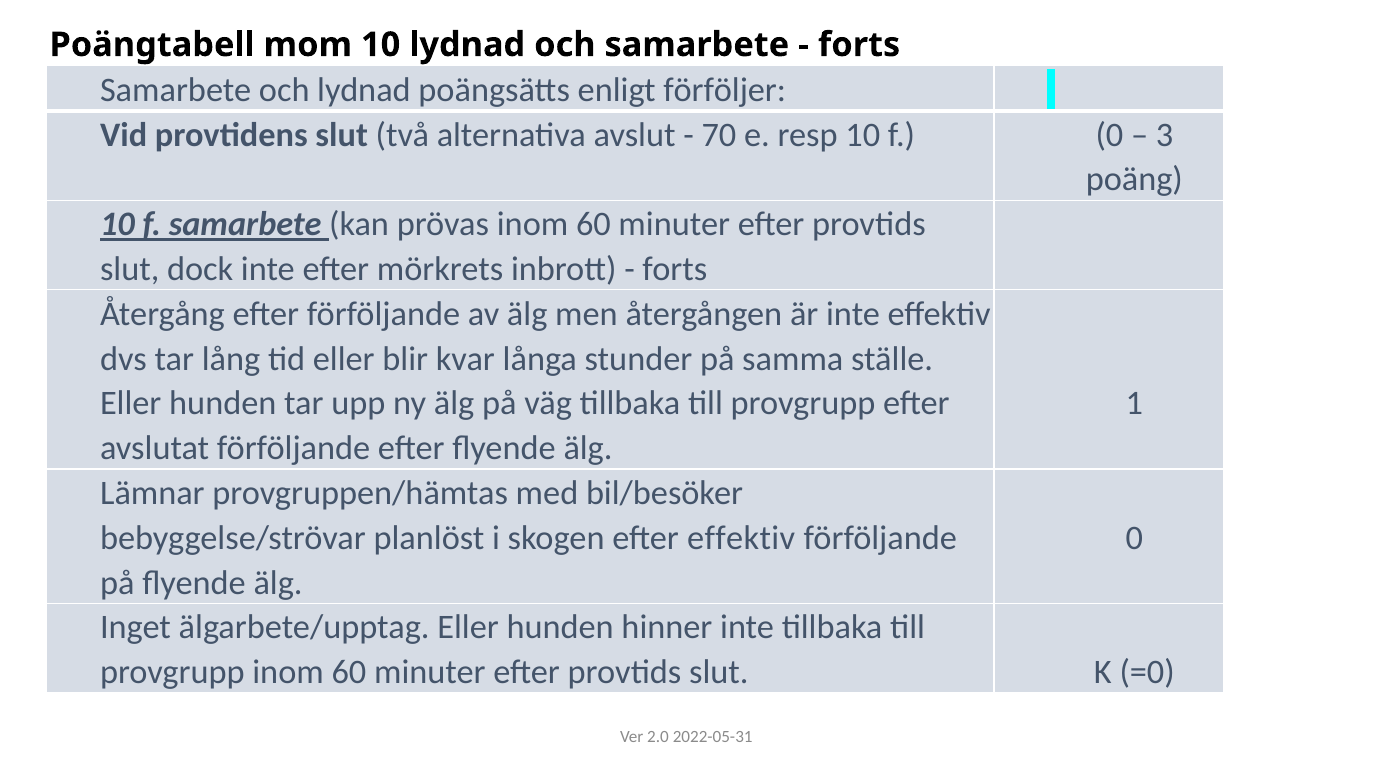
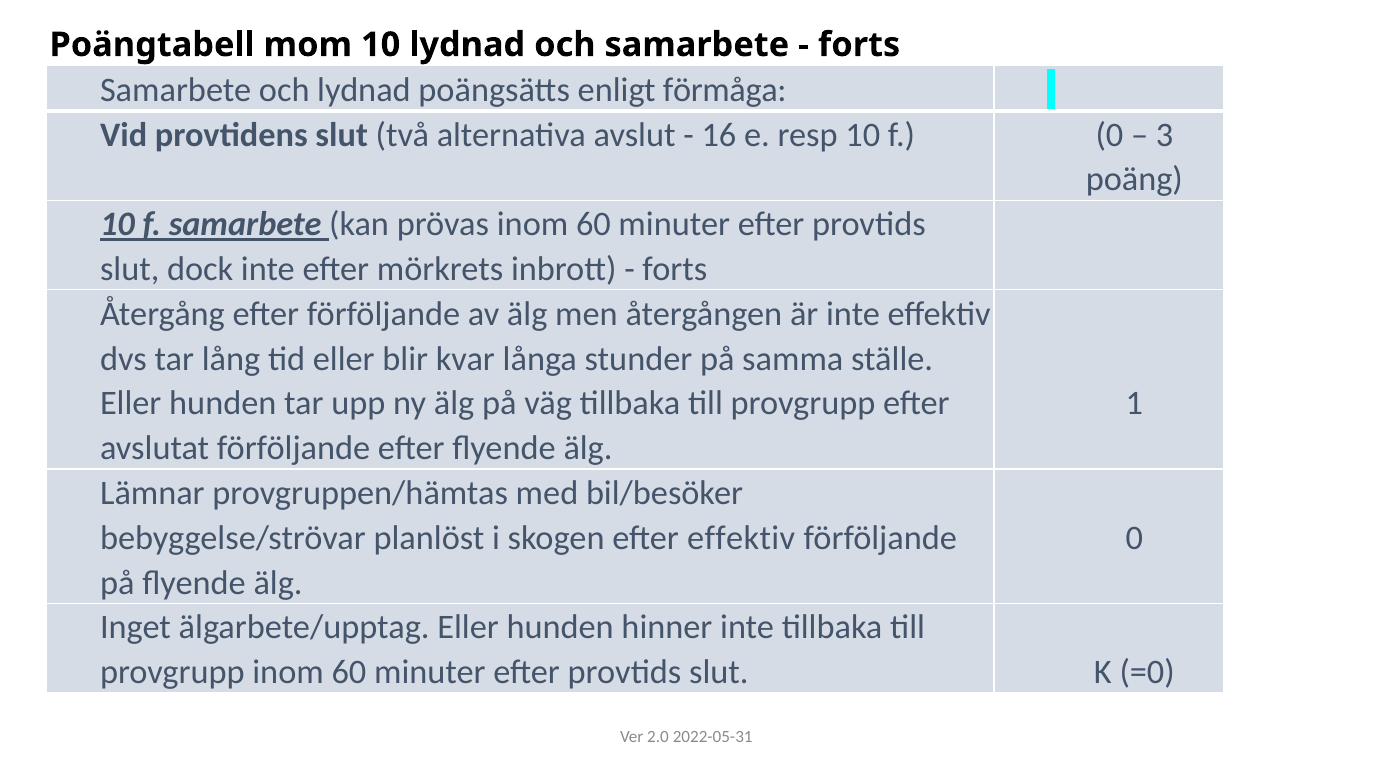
förföljer: förföljer -> förmåga
70: 70 -> 16
